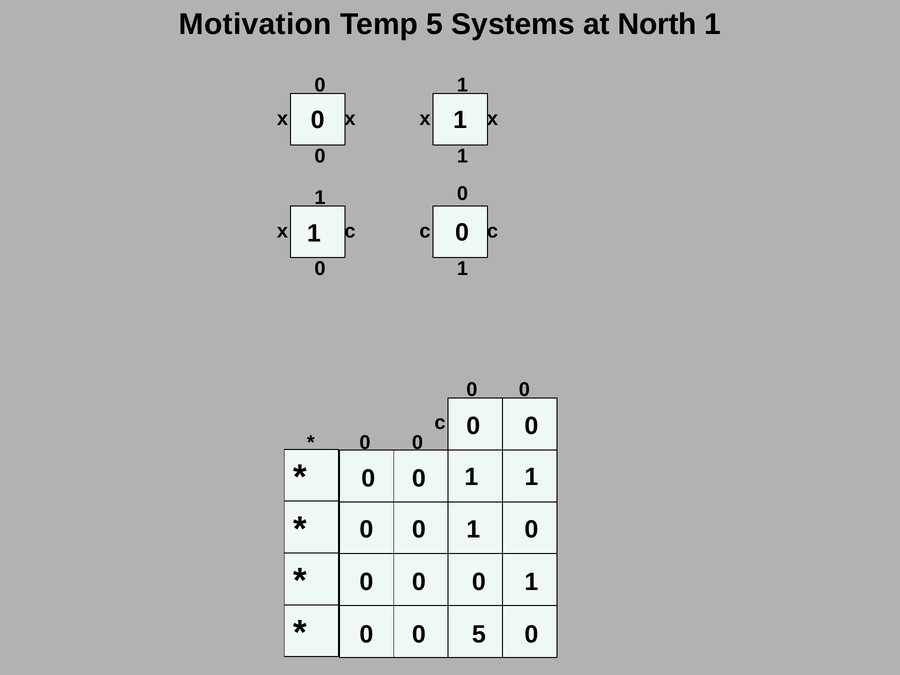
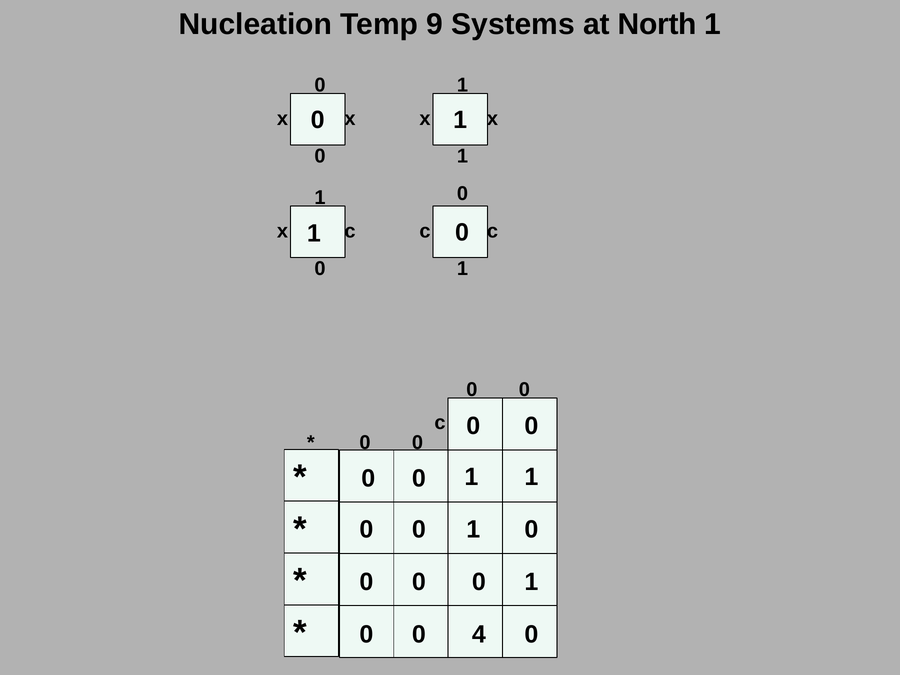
Motivation: Motivation -> Nucleation
Temp 5: 5 -> 9
0 5: 5 -> 4
